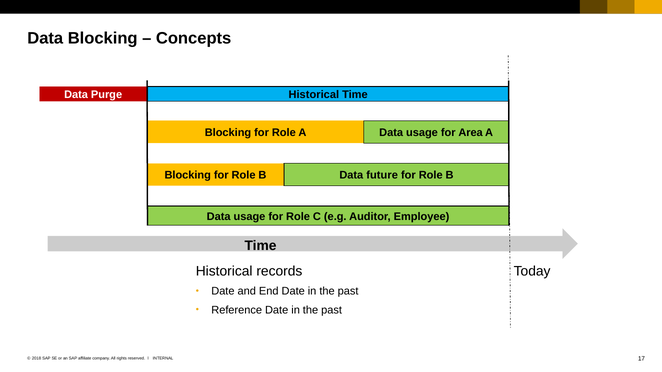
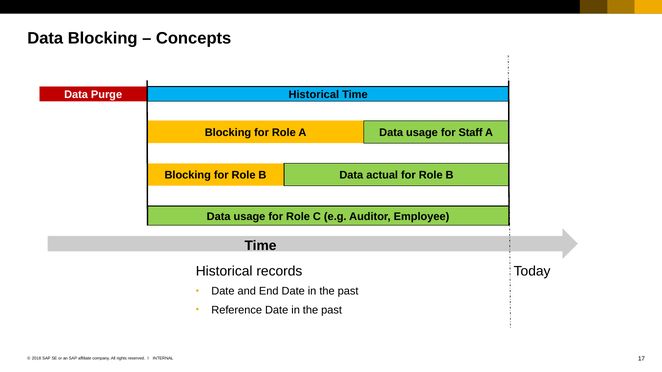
Area: Area -> Staff
future: future -> actual
